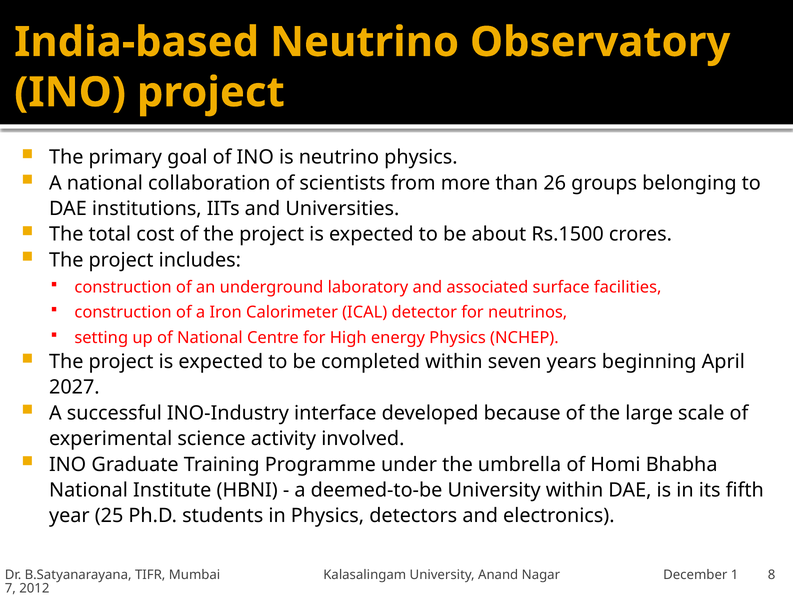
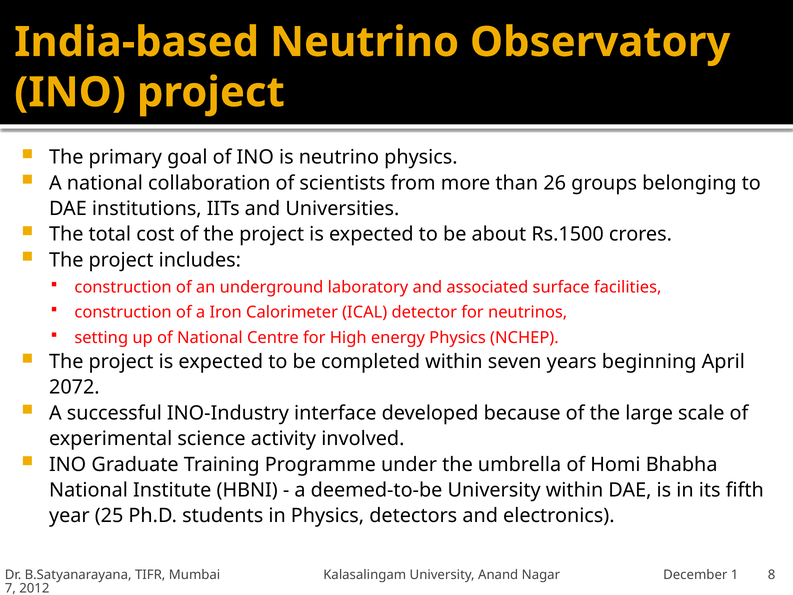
2027: 2027 -> 2072
